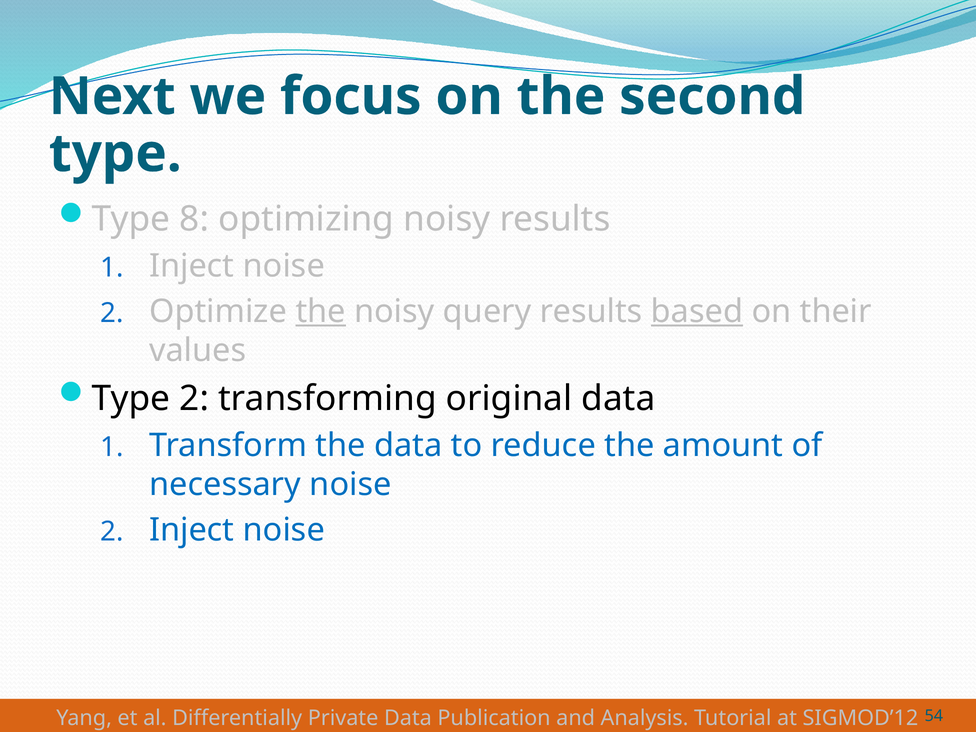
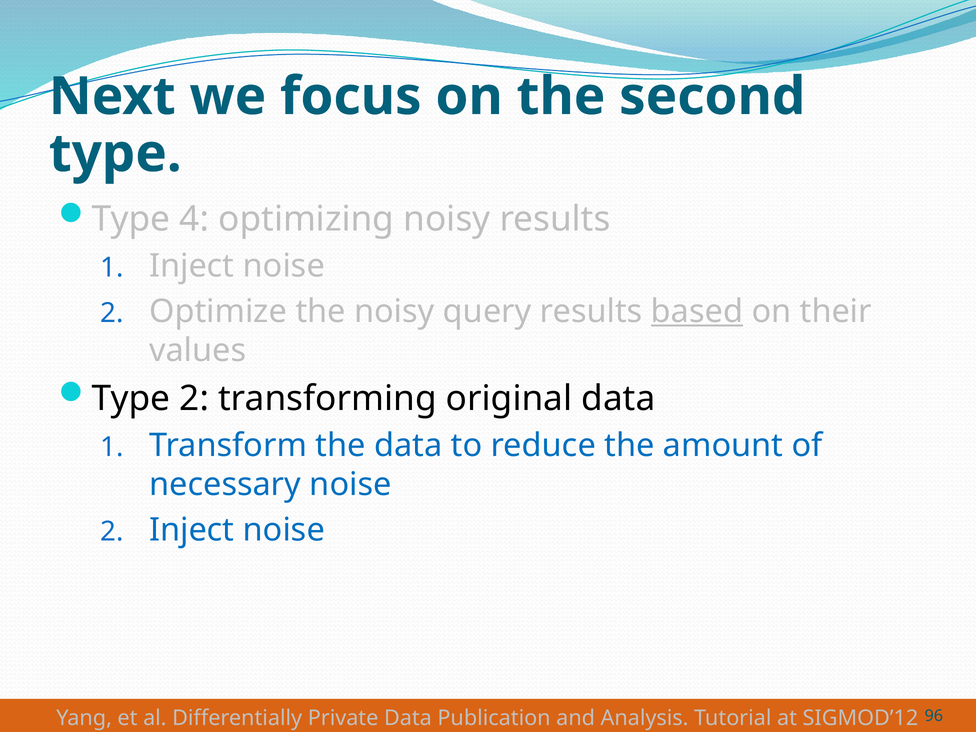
8: 8 -> 4
the at (321, 312) underline: present -> none
54: 54 -> 96
